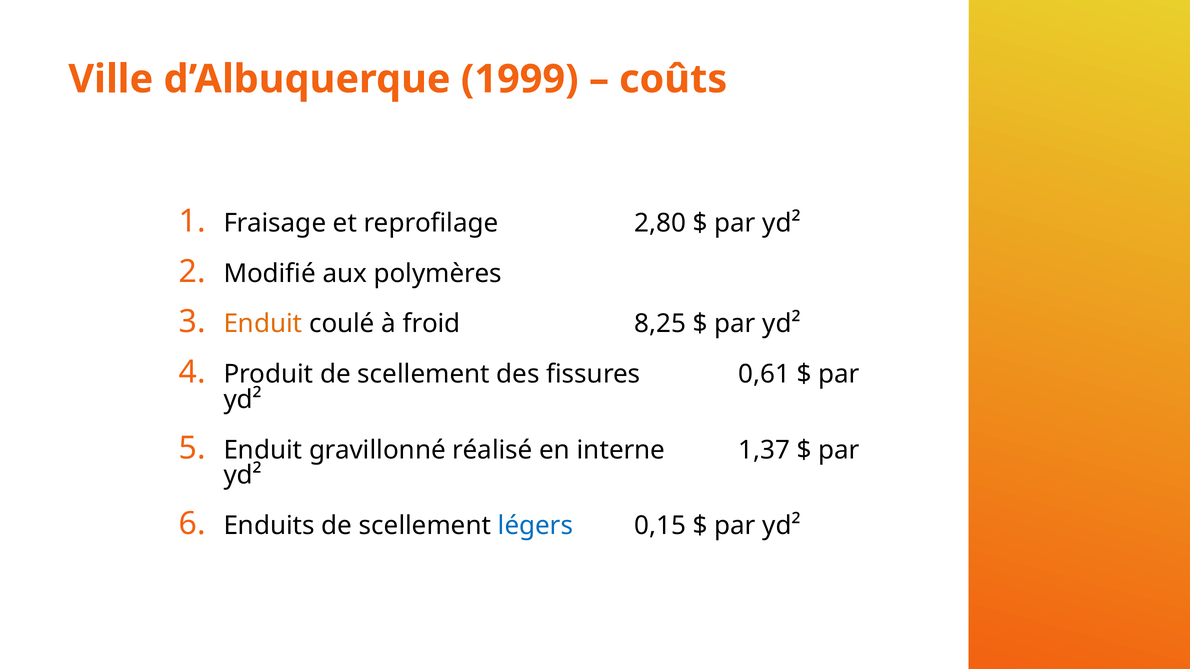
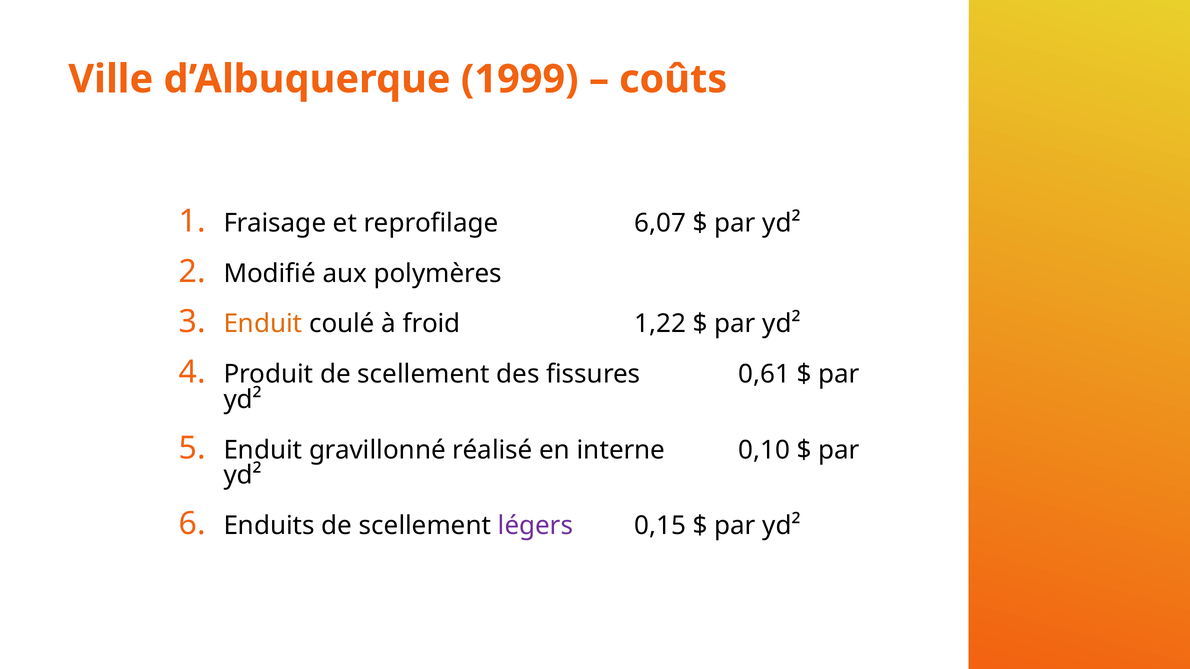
2,80: 2,80 -> 6,07
8,25: 8,25 -> 1,22
1,37: 1,37 -> 0,10
légers colour: blue -> purple
